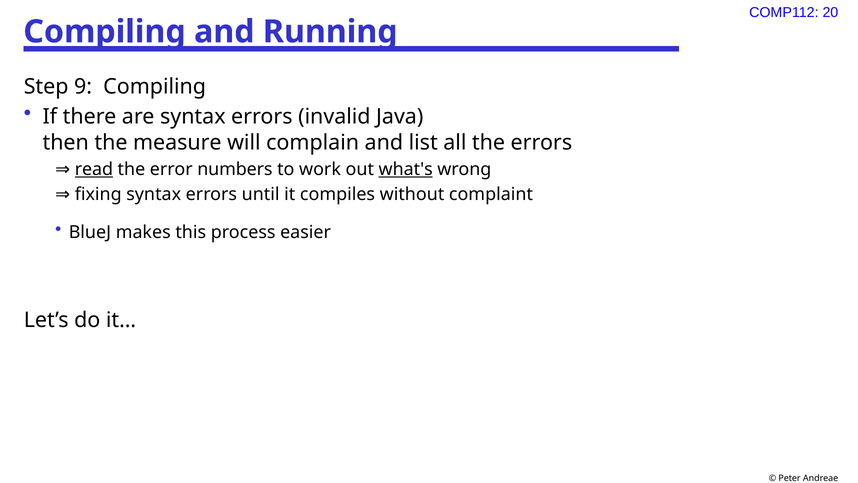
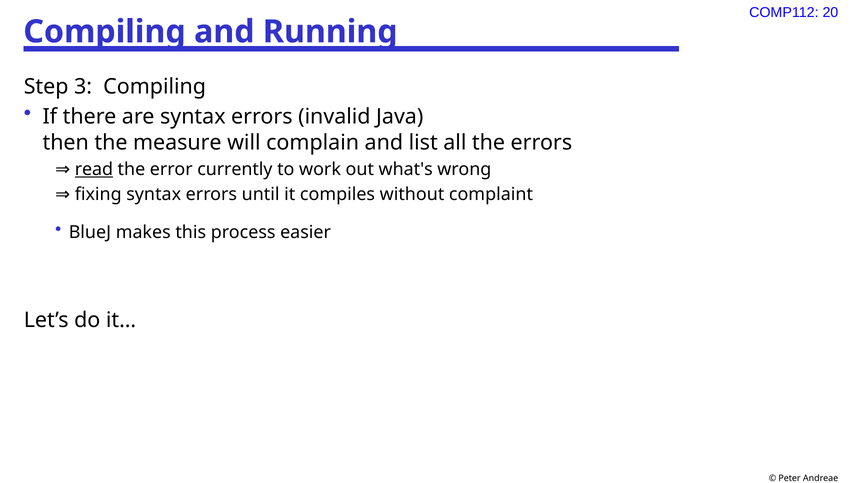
9: 9 -> 3
numbers: numbers -> currently
what's underline: present -> none
